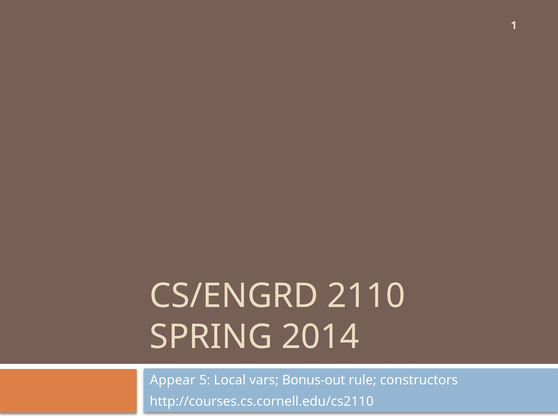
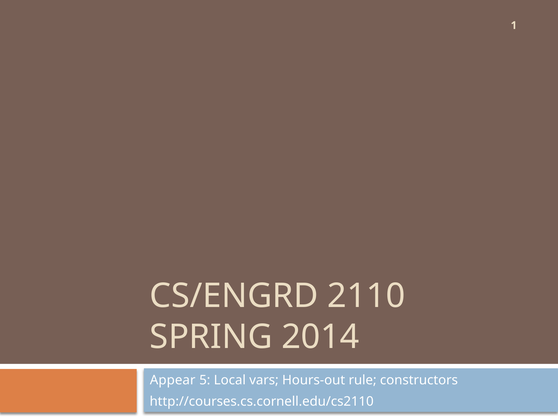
Bonus-out: Bonus-out -> Hours-out
